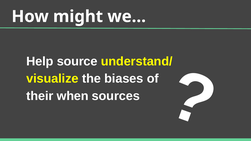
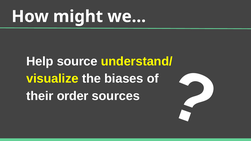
when: when -> order
